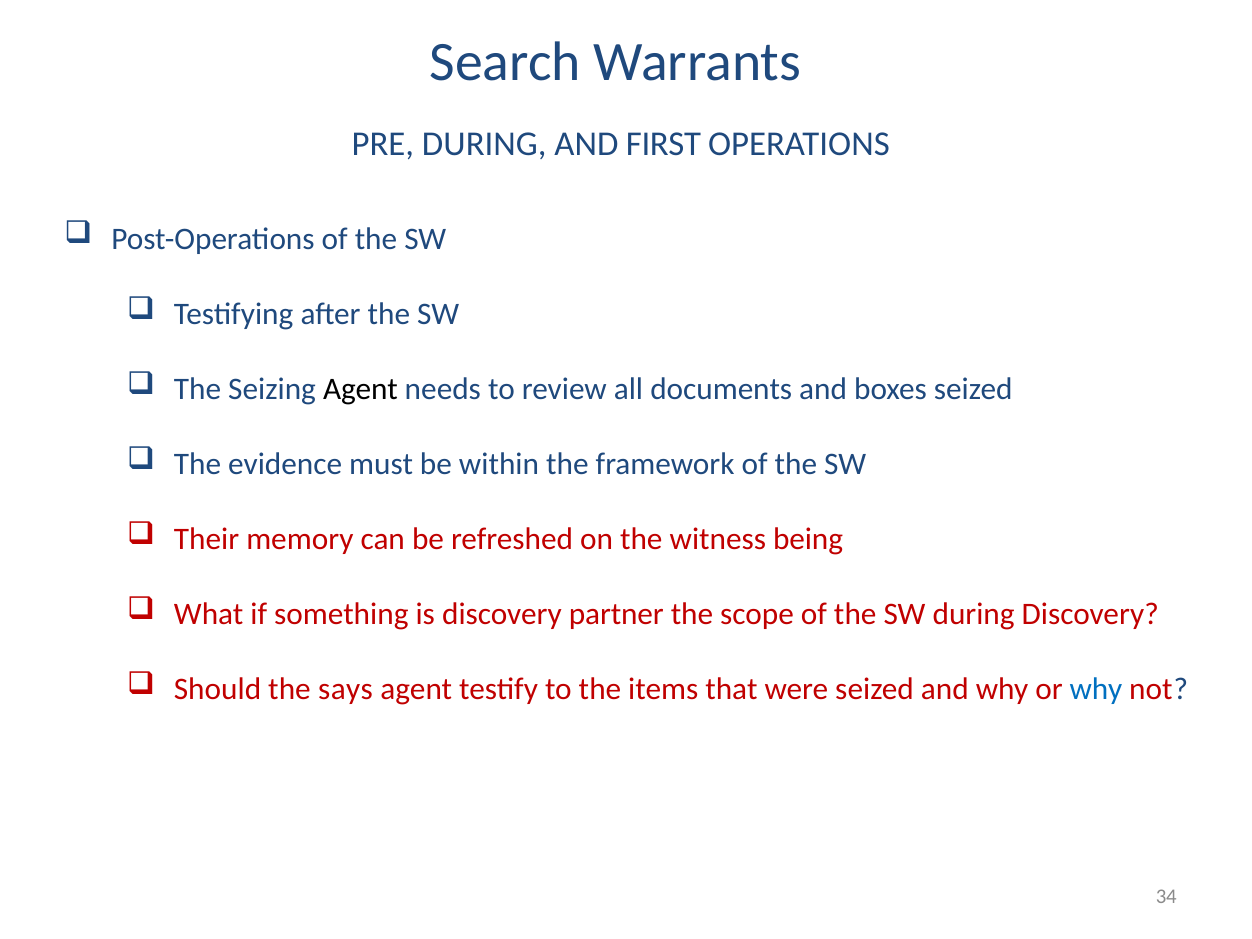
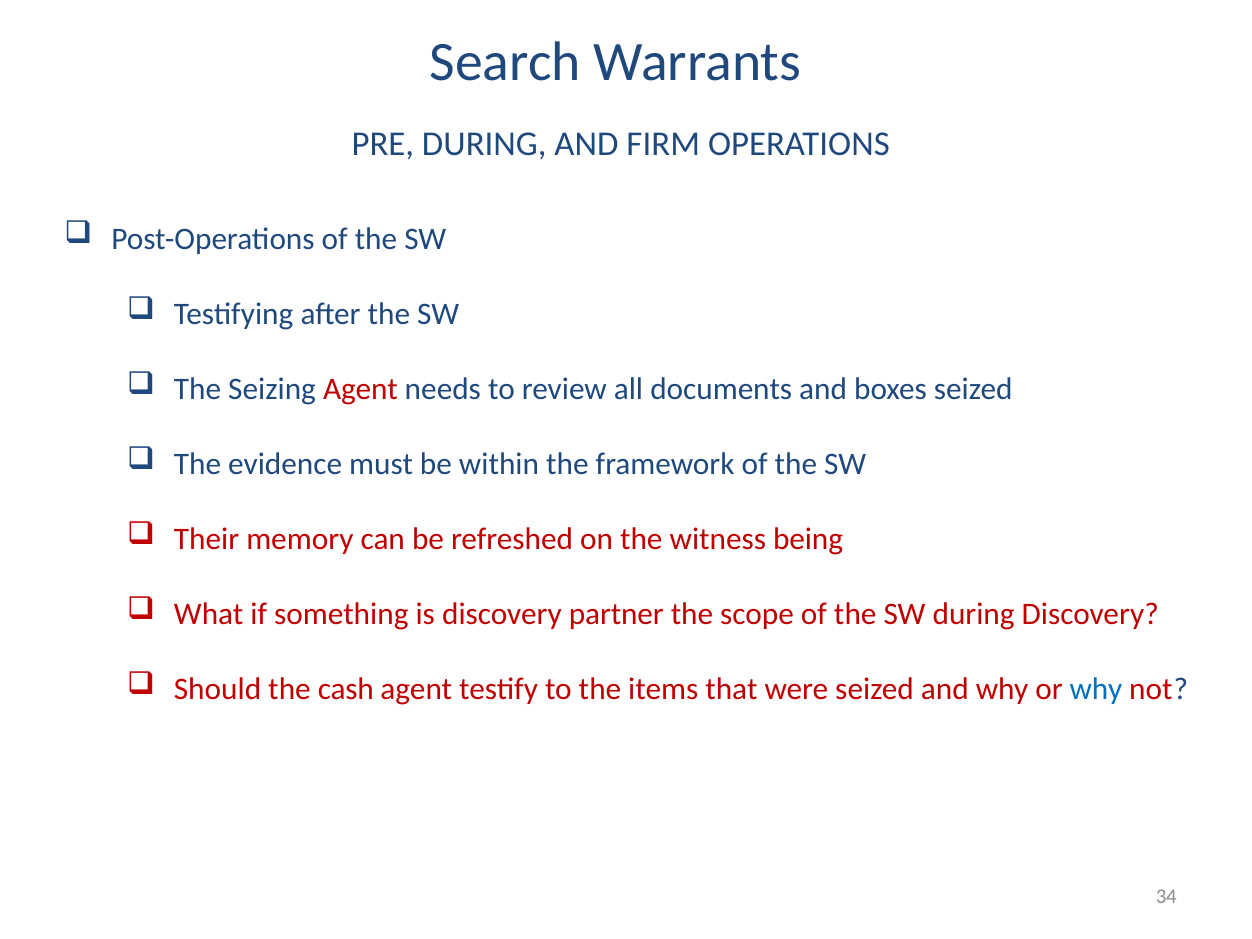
FIRST: FIRST -> FIRM
Agent at (360, 389) colour: black -> red
says: says -> cash
